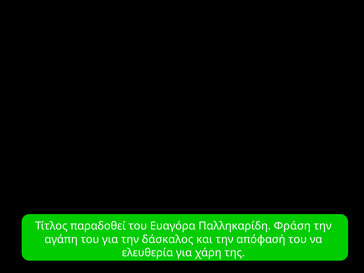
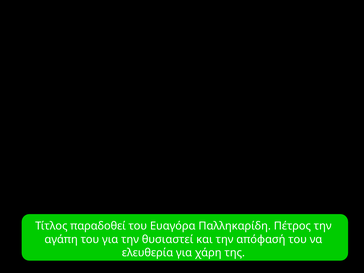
Φράση: Φράση -> Πέτρος
δάσκαλος: δάσκαλος -> θυσιαστεί
